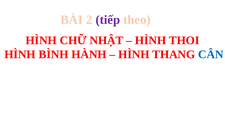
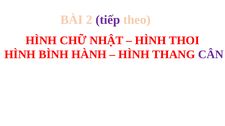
CÂN colour: blue -> purple
